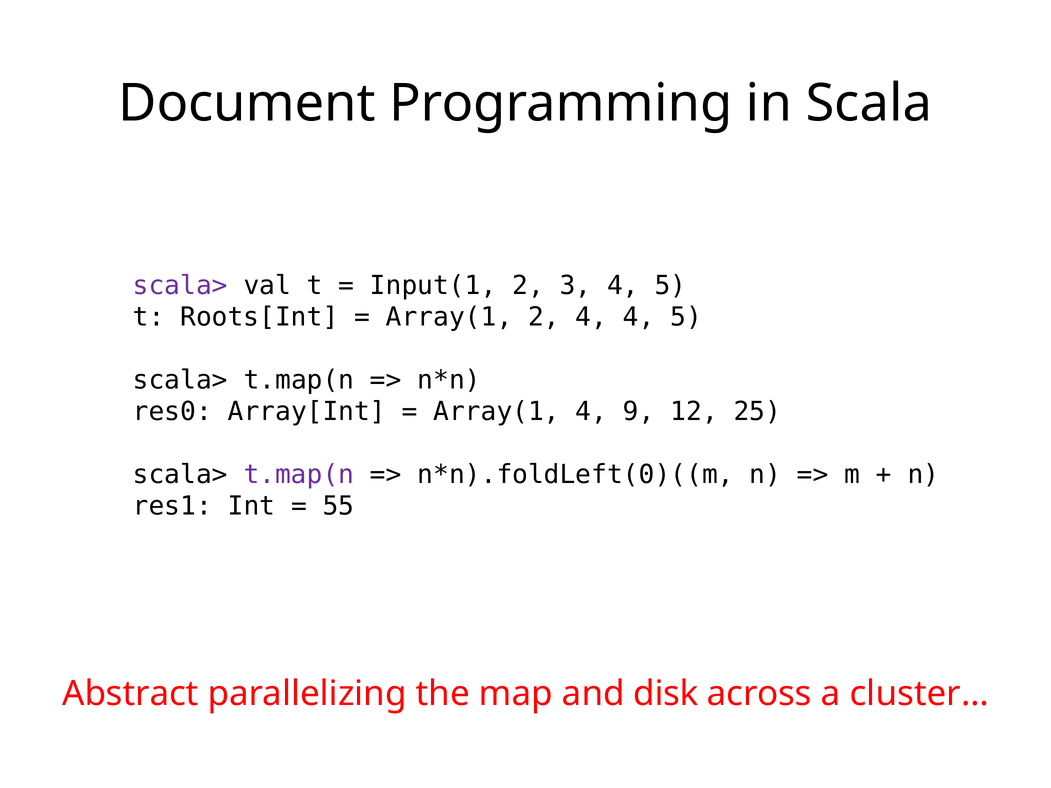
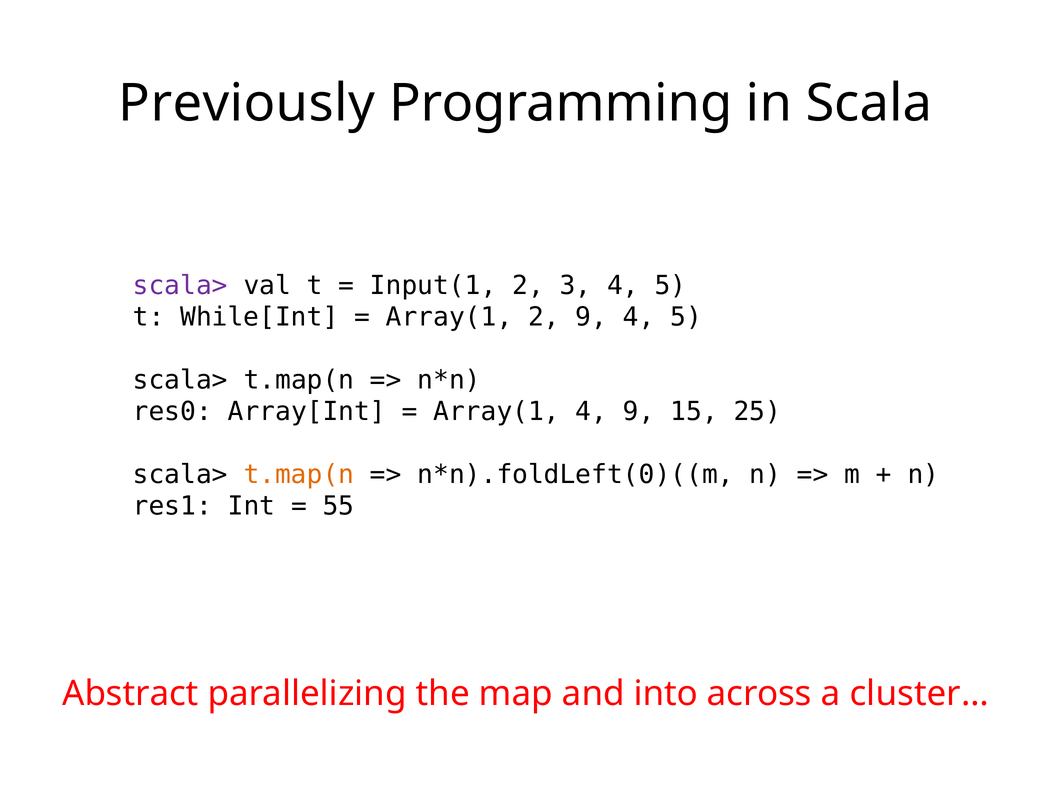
Document: Document -> Previously
Roots[Int: Roots[Int -> While[Int
2 4: 4 -> 9
12: 12 -> 15
t.map(n at (299, 475) colour: purple -> orange
disk: disk -> into
